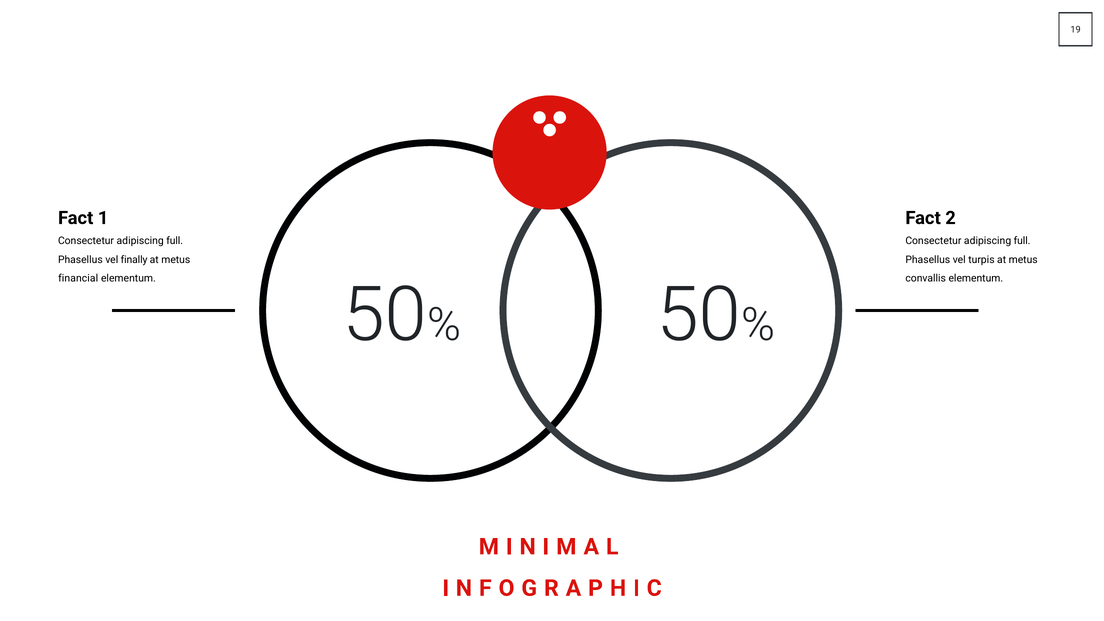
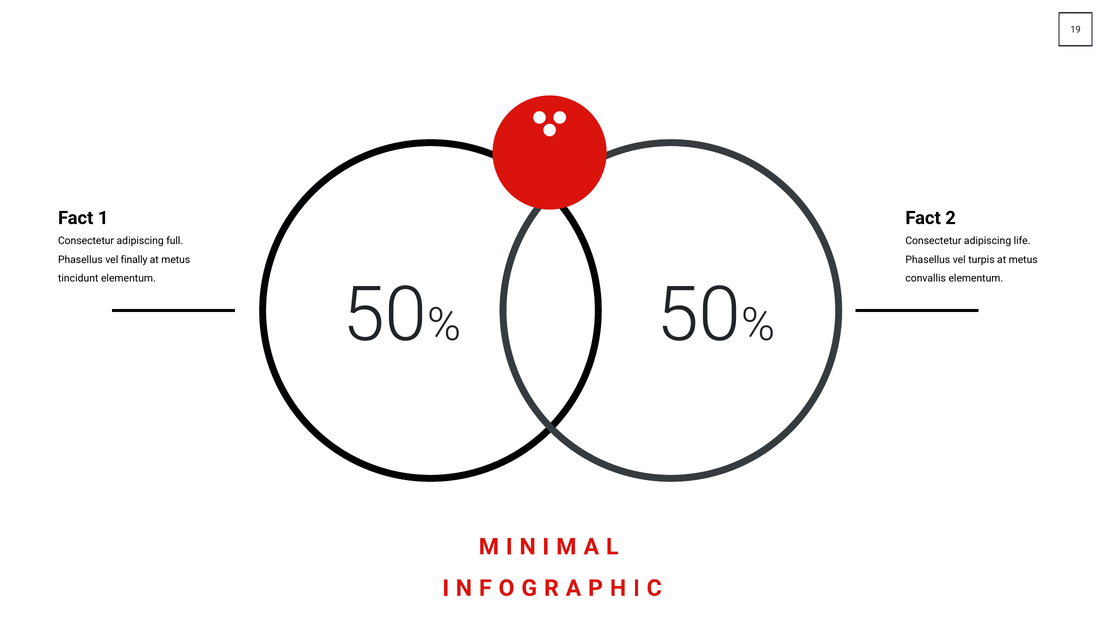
full at (1022, 241): full -> life
financial: financial -> tincidunt
